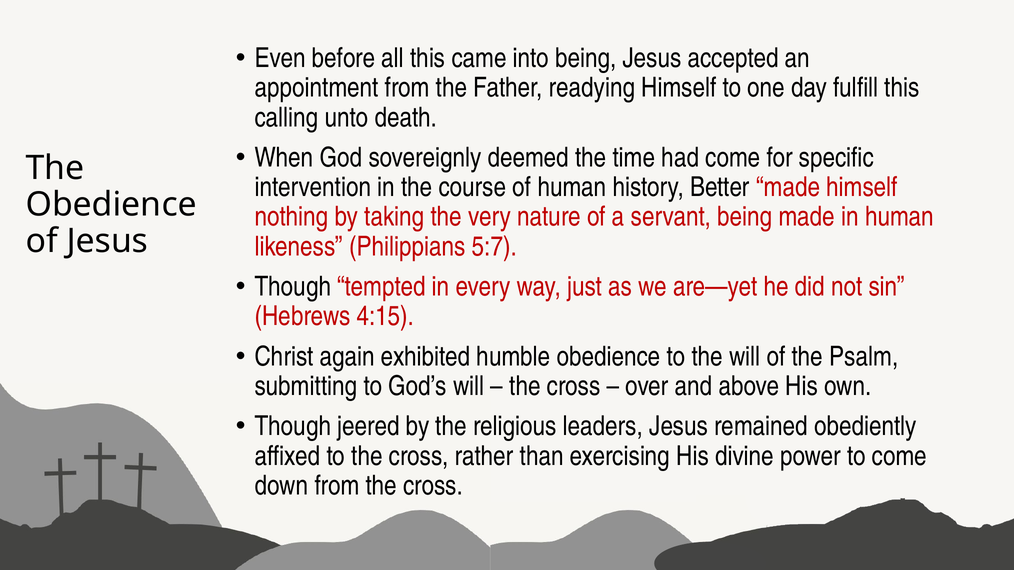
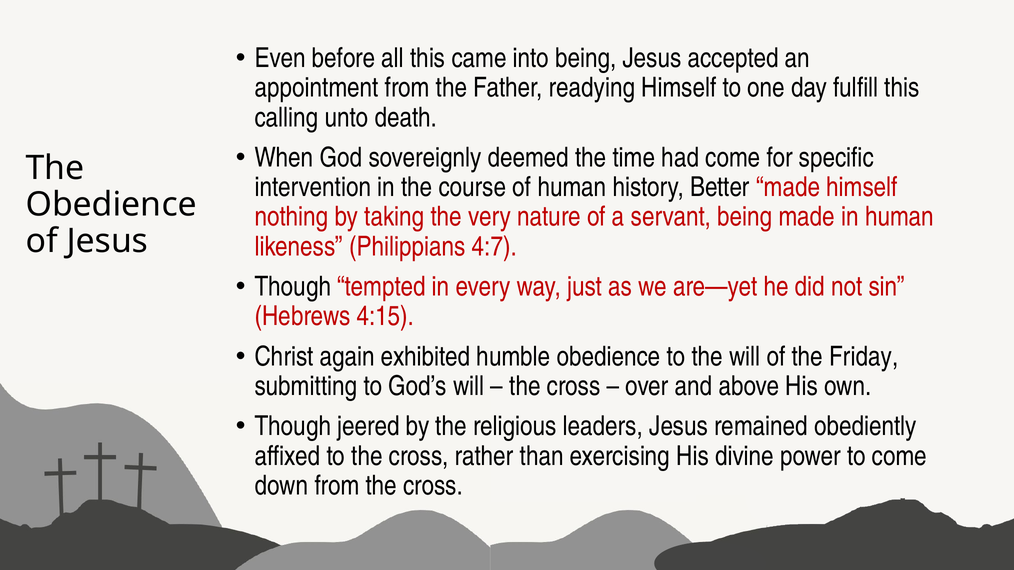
5:7: 5:7 -> 4:7
Psalm: Psalm -> Friday
